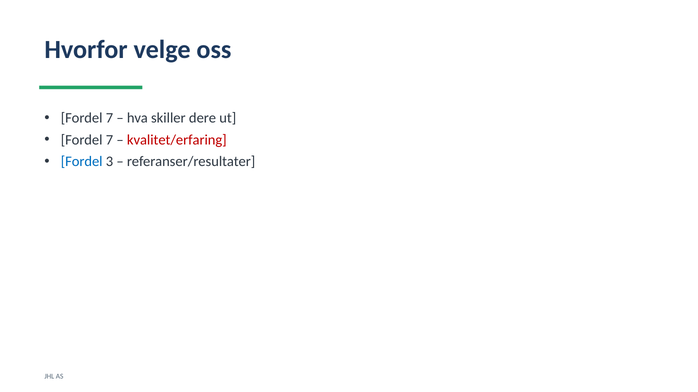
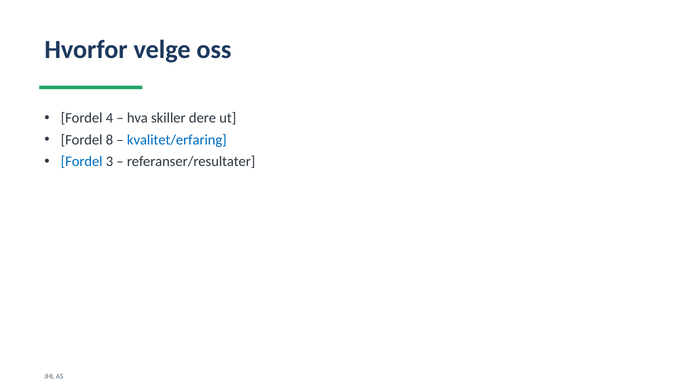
7 at (109, 118): 7 -> 4
7 at (109, 140): 7 -> 8
kvalitet/erfaring colour: red -> blue
